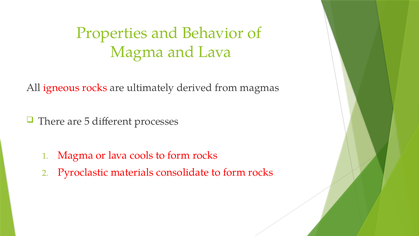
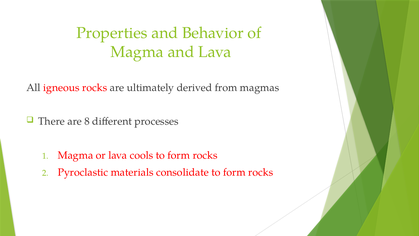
5: 5 -> 8
